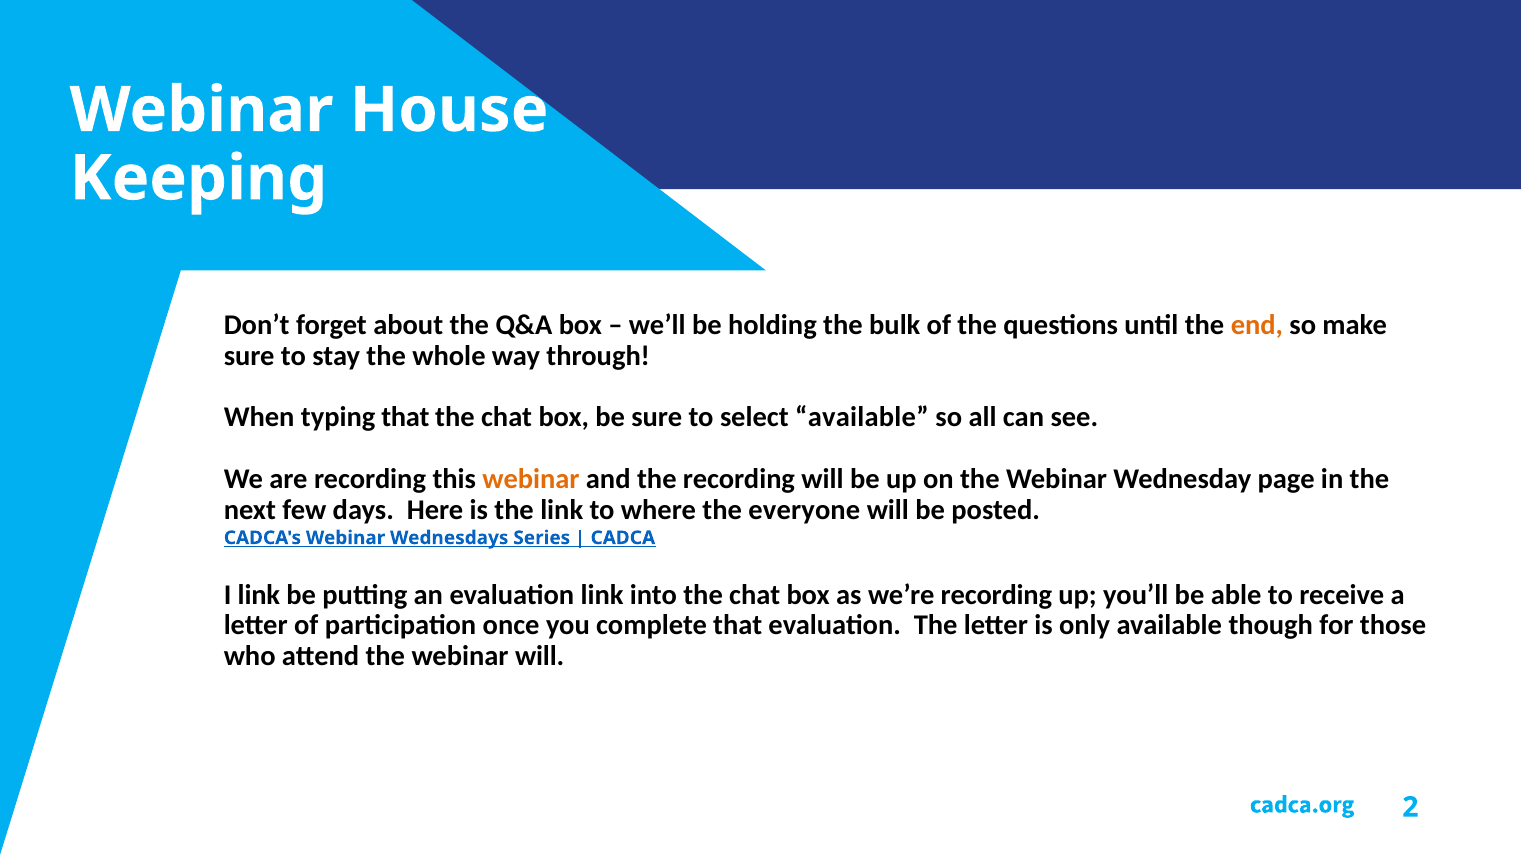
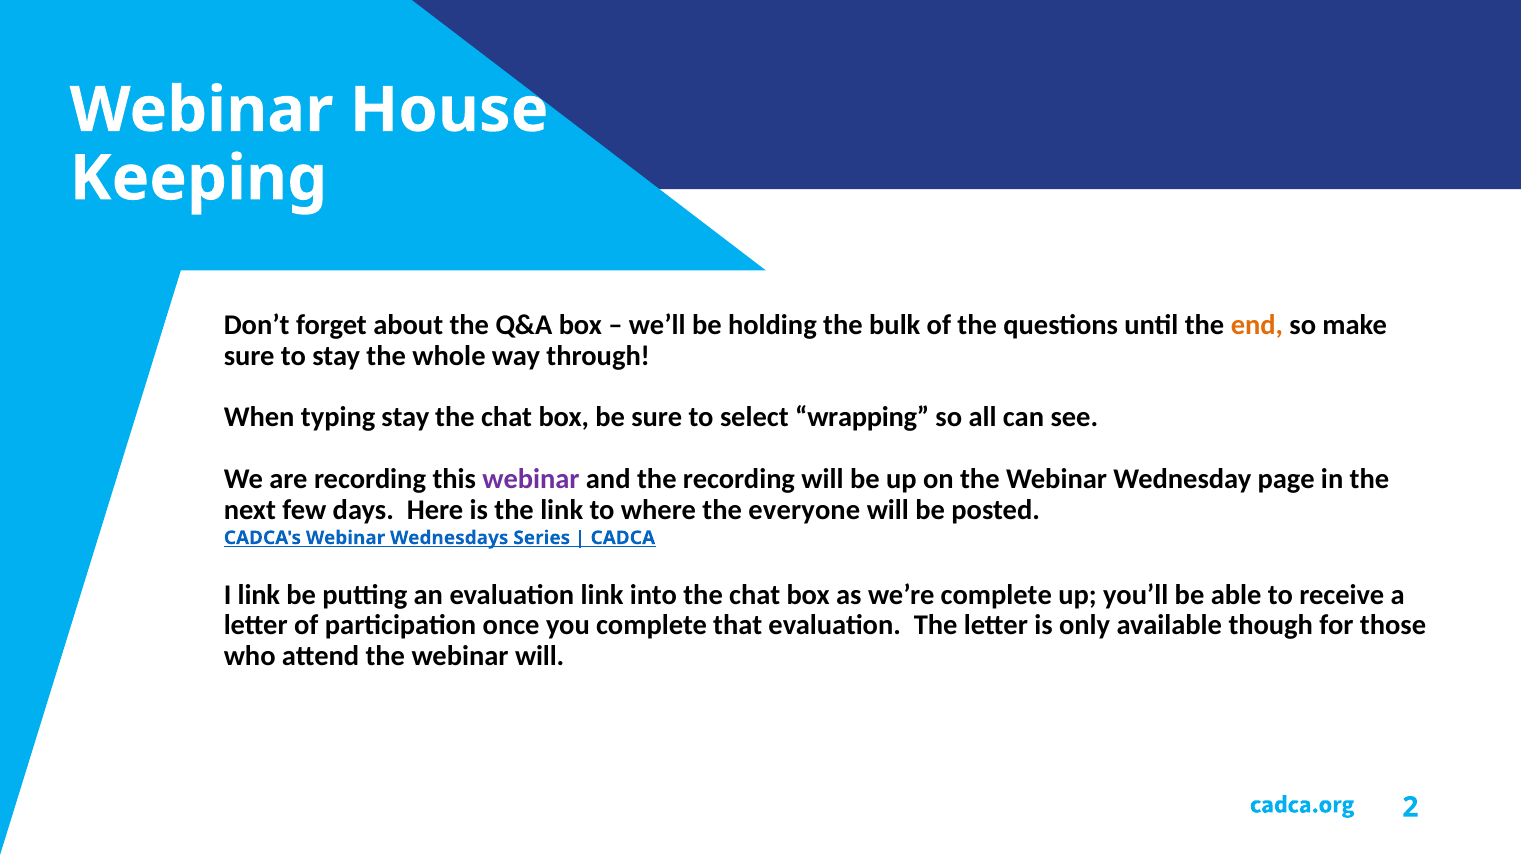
typing that: that -> stay
select available: available -> wrapping
webinar at (531, 479) colour: orange -> purple
we’re recording: recording -> complete
